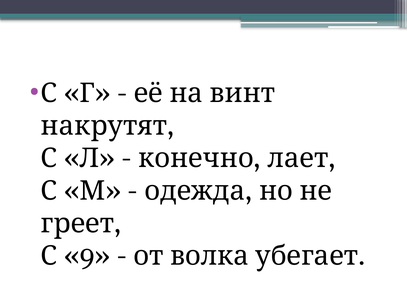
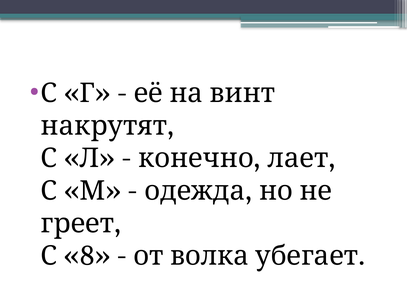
9: 9 -> 8
